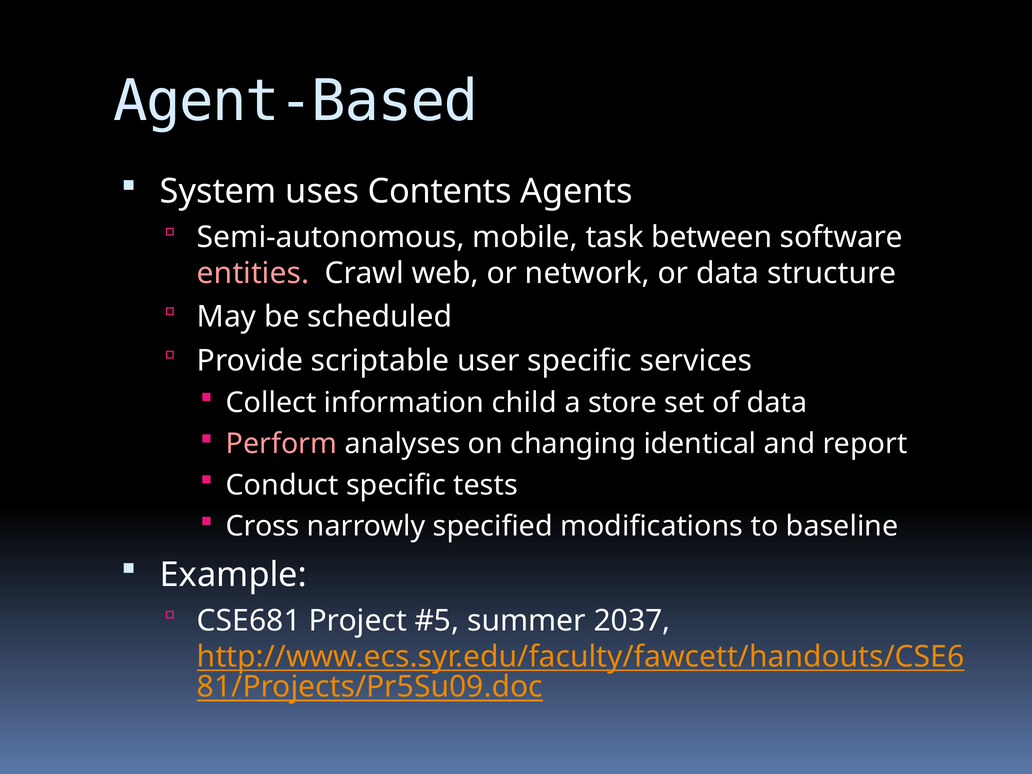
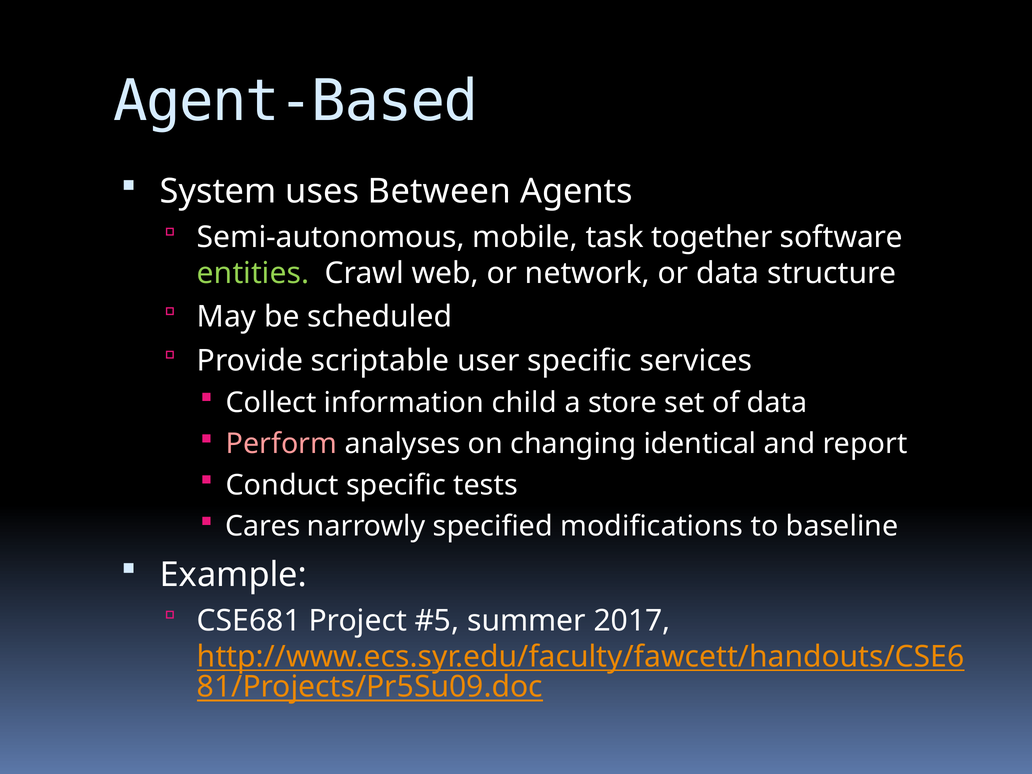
Contents: Contents -> Between
between: between -> together
entities colour: pink -> light green
Cross: Cross -> Cares
2037: 2037 -> 2017
